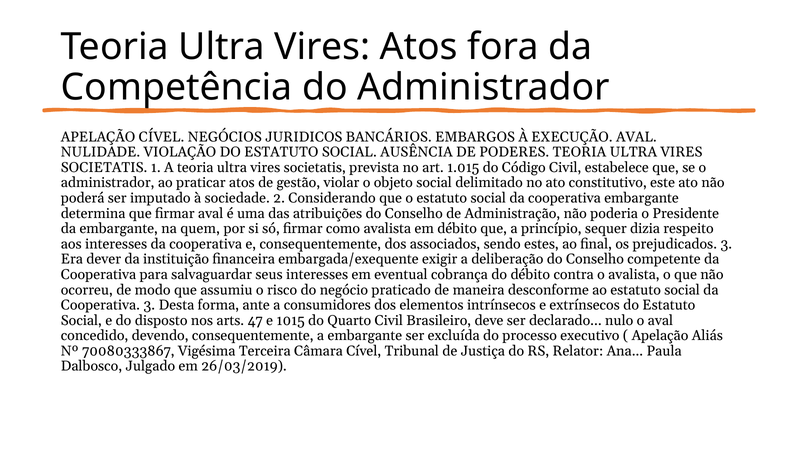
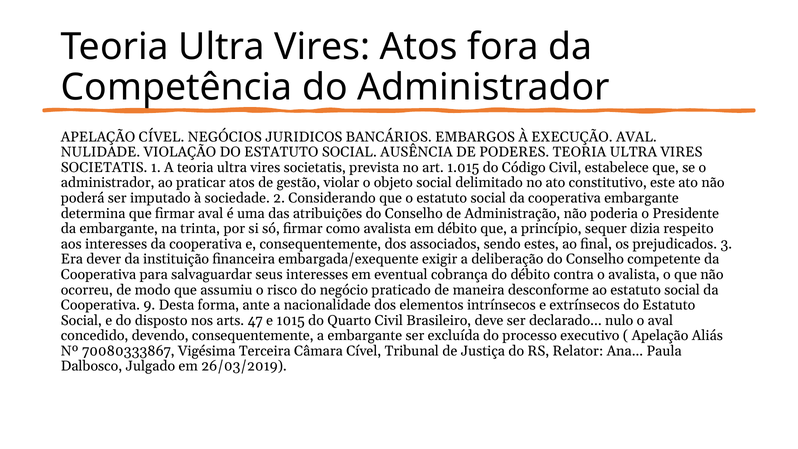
quem: quem -> trinta
Cooperativa 3: 3 -> 9
consumidores: consumidores -> nacionalidade
